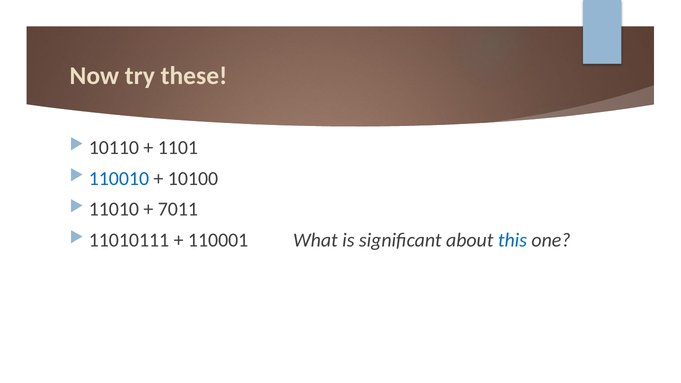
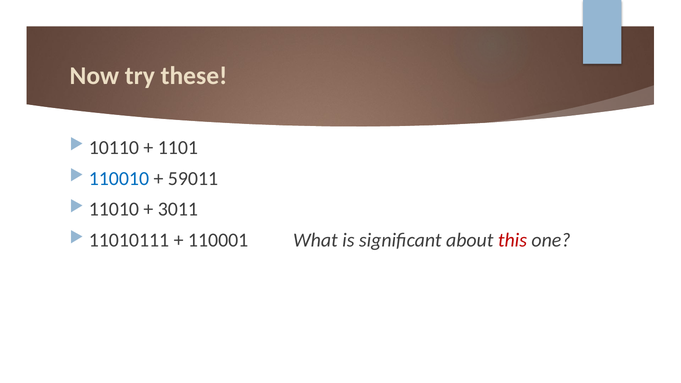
10100: 10100 -> 59011
7011: 7011 -> 3011
this colour: blue -> red
